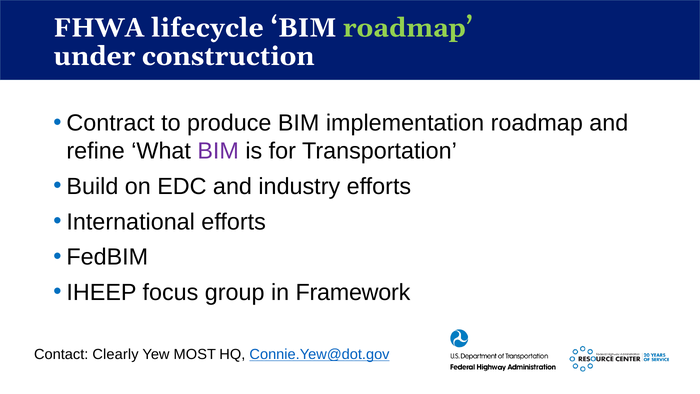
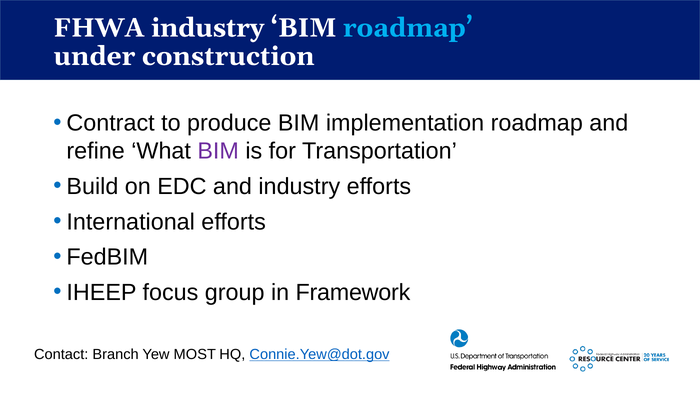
FHWA lifecycle: lifecycle -> industry
roadmap at (408, 28) colour: light green -> light blue
Clearly: Clearly -> Branch
